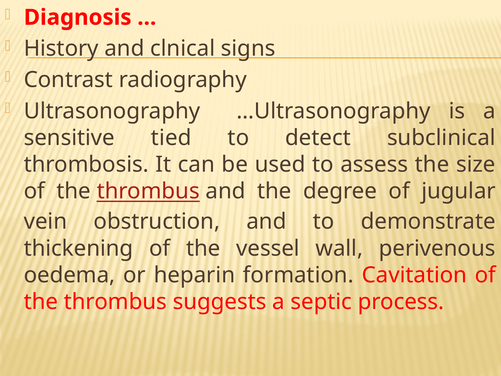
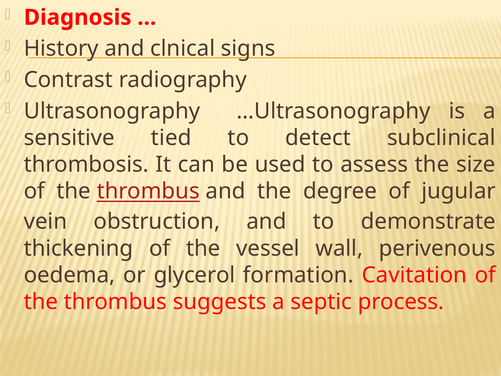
heparin: heparin -> glycerol
